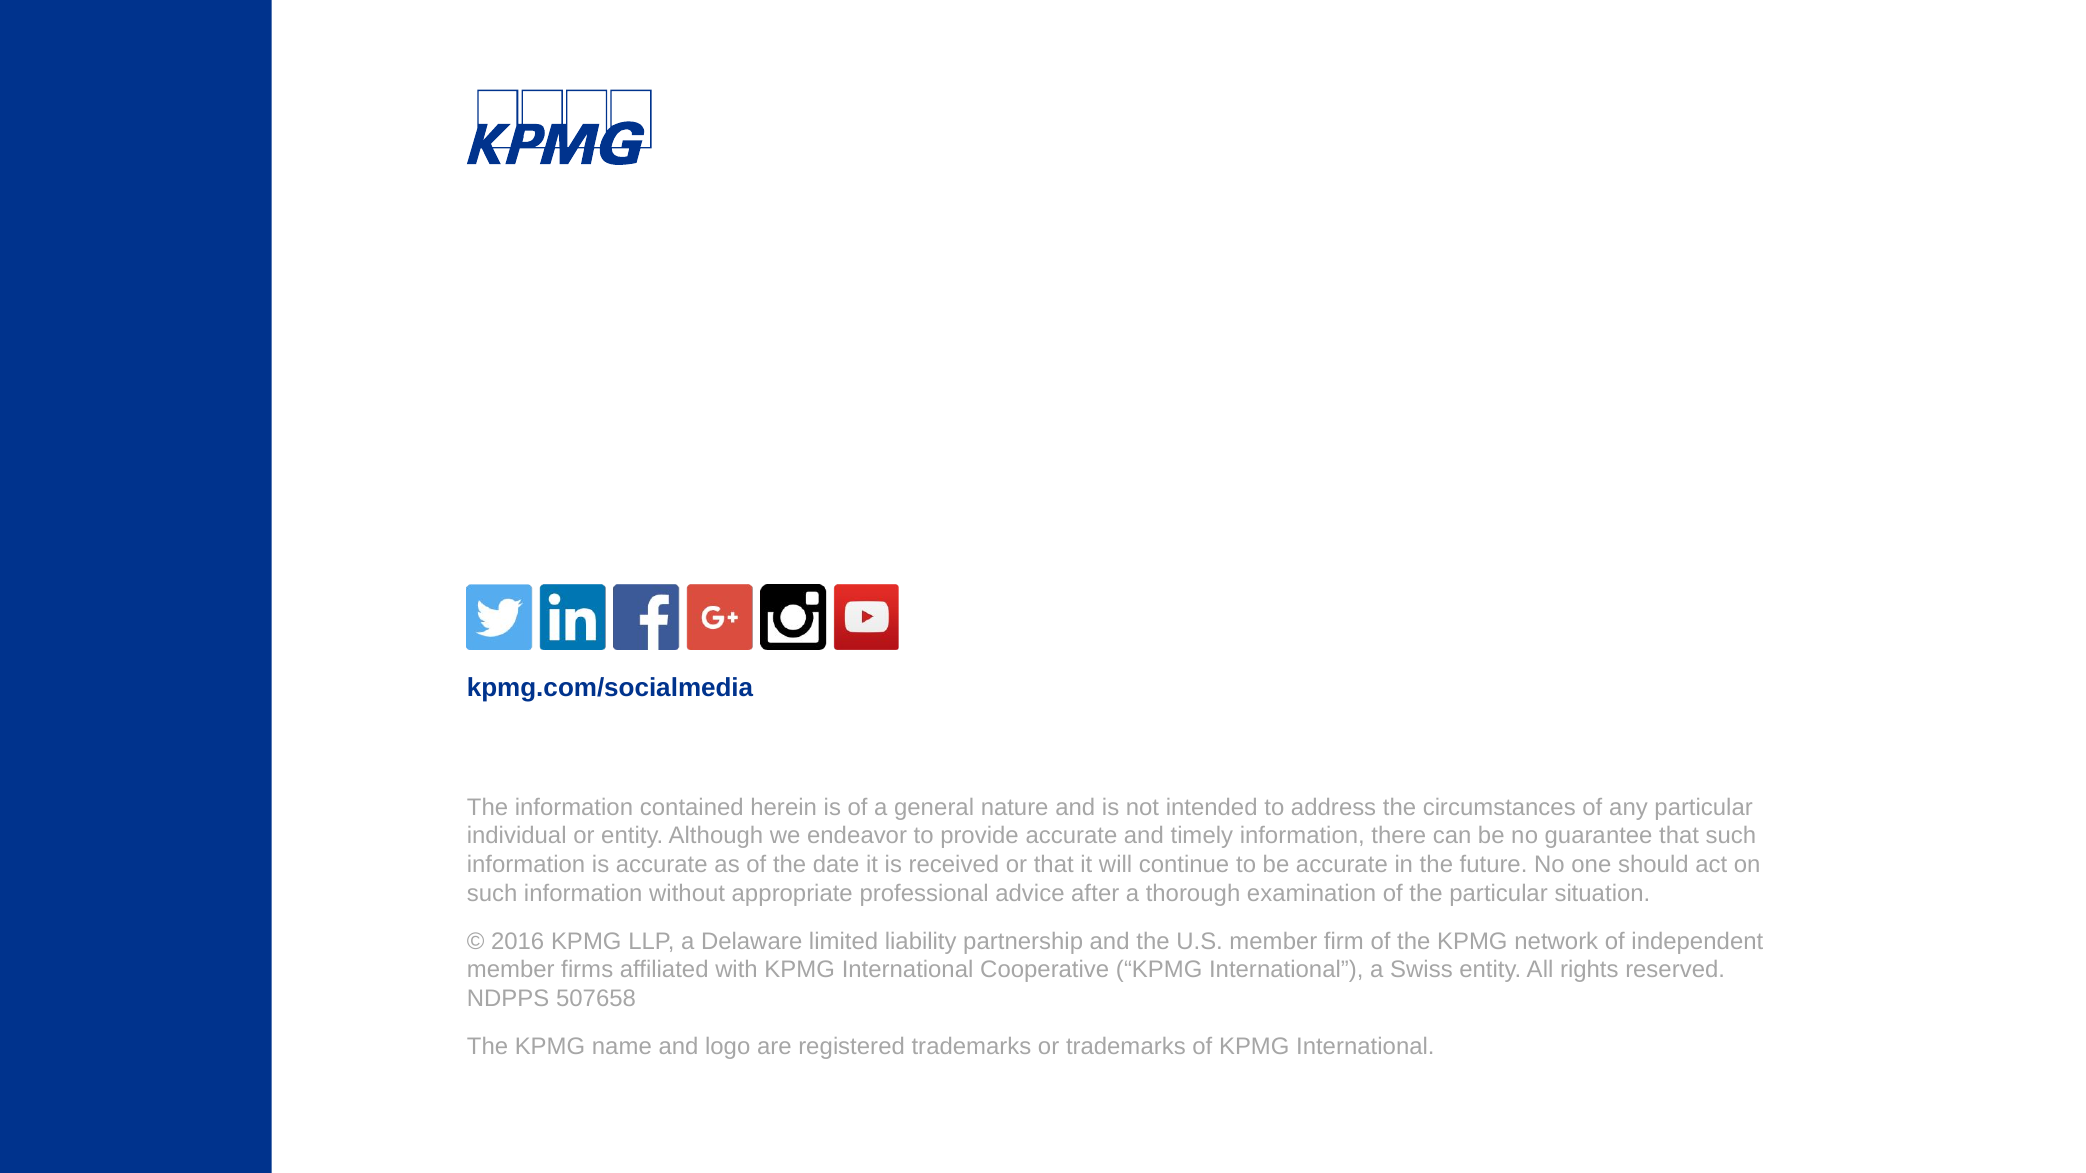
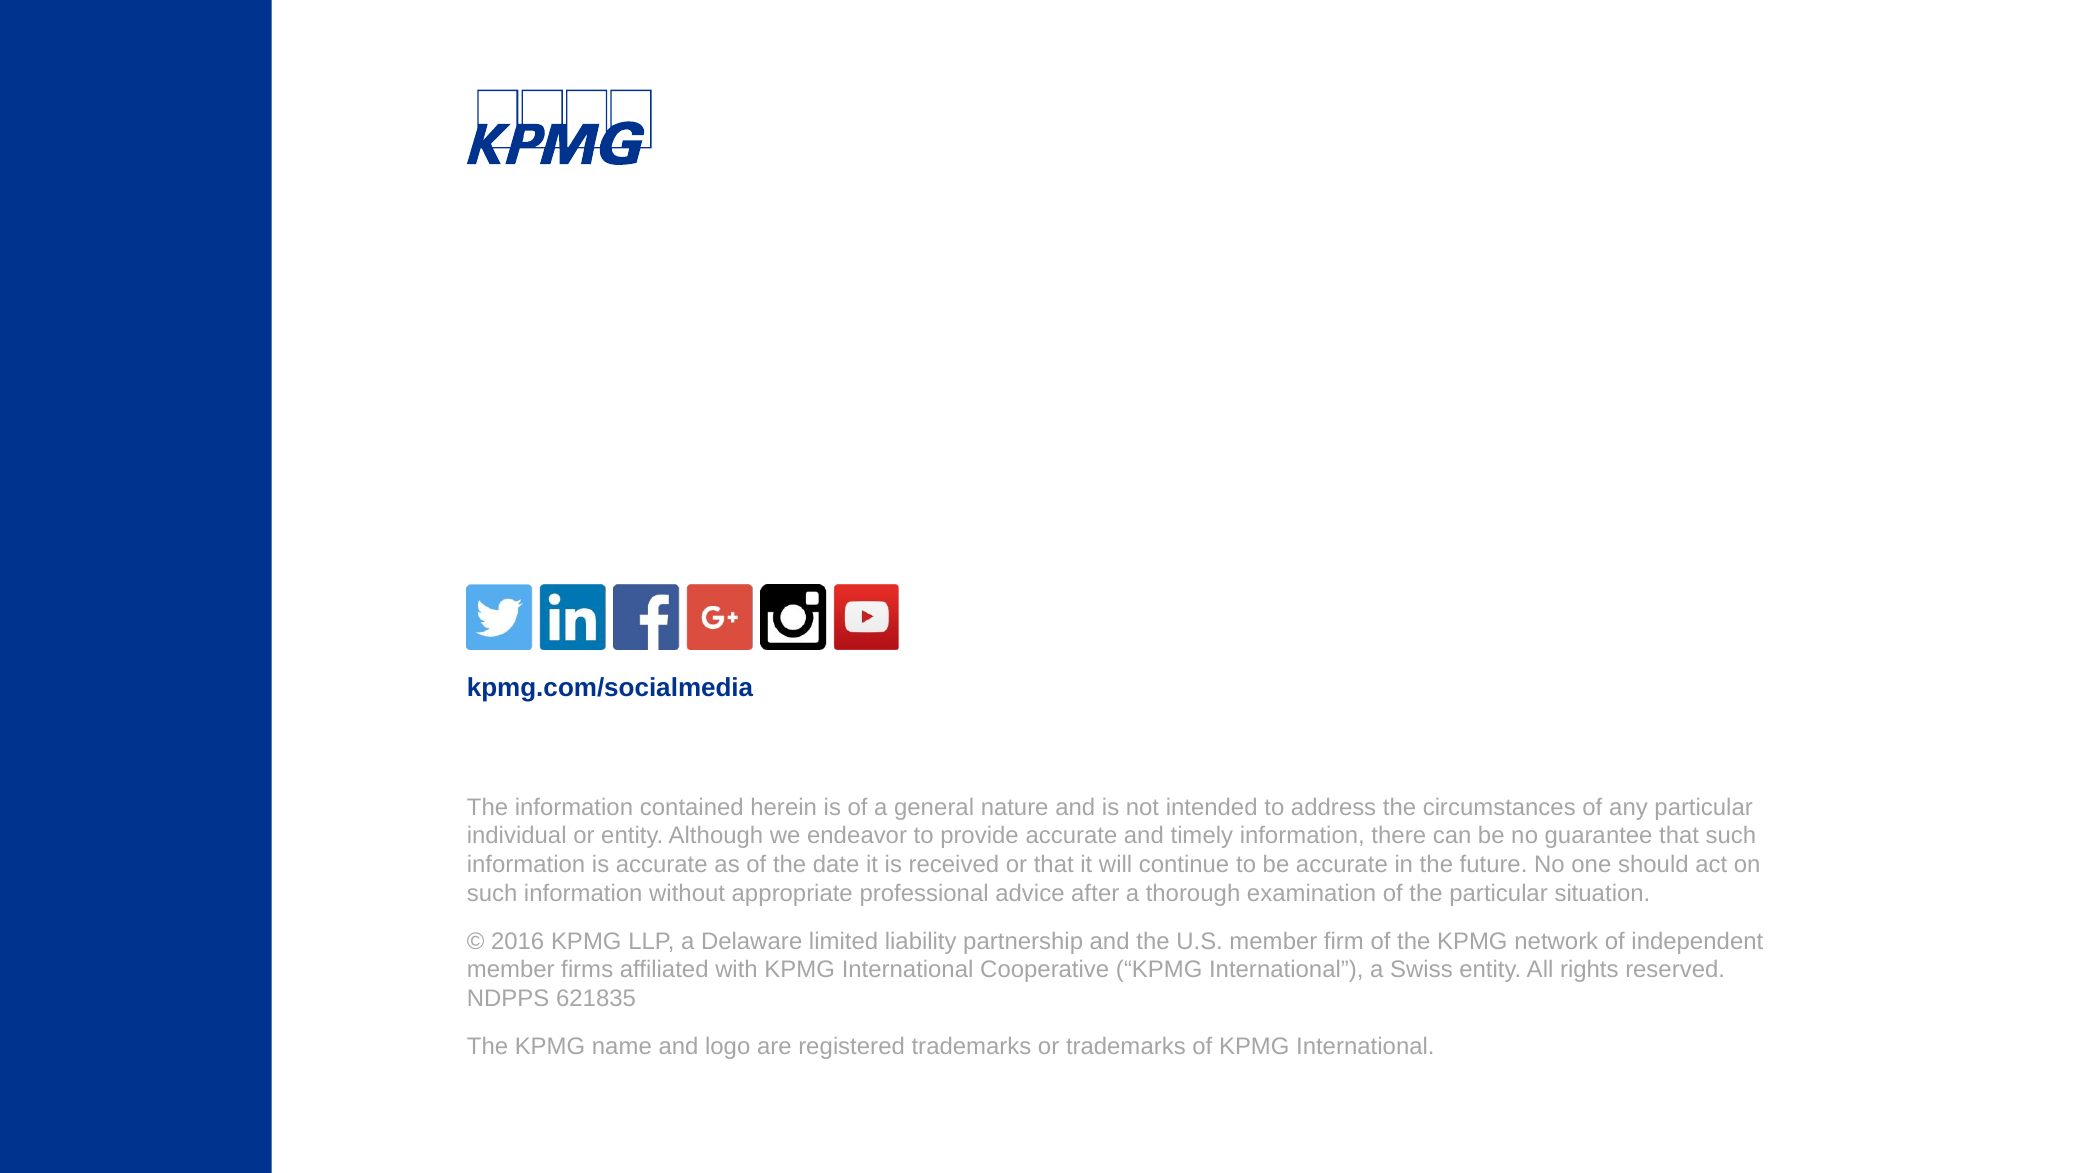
507658: 507658 -> 621835
